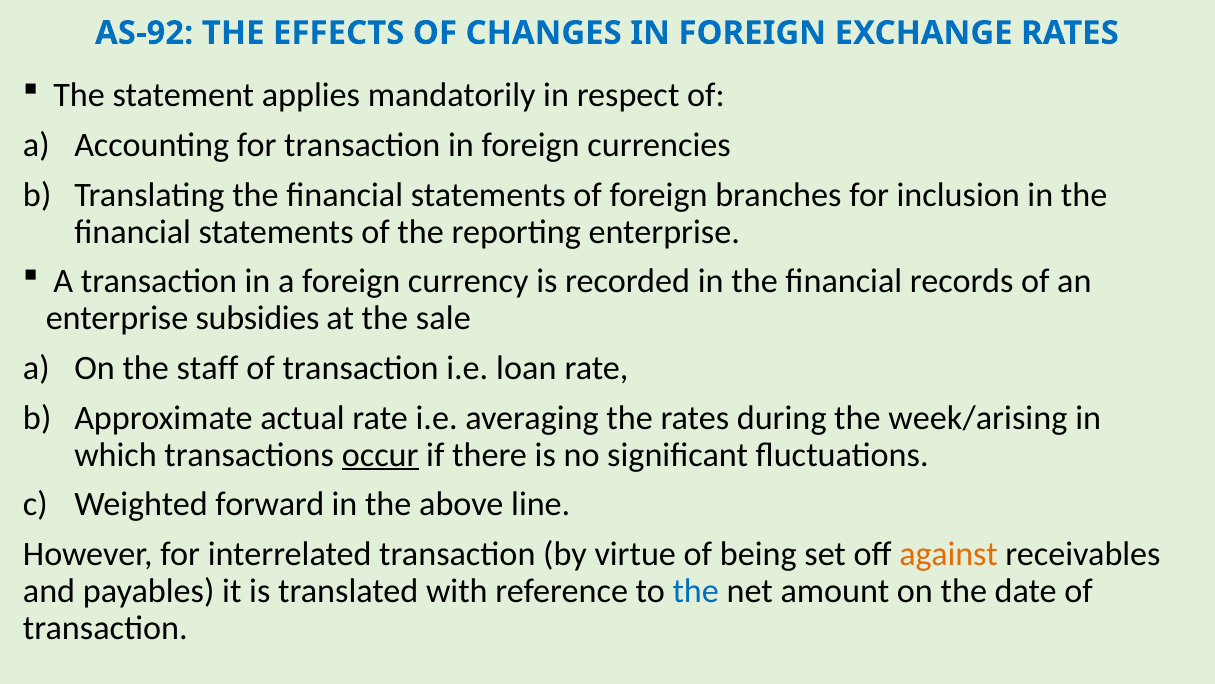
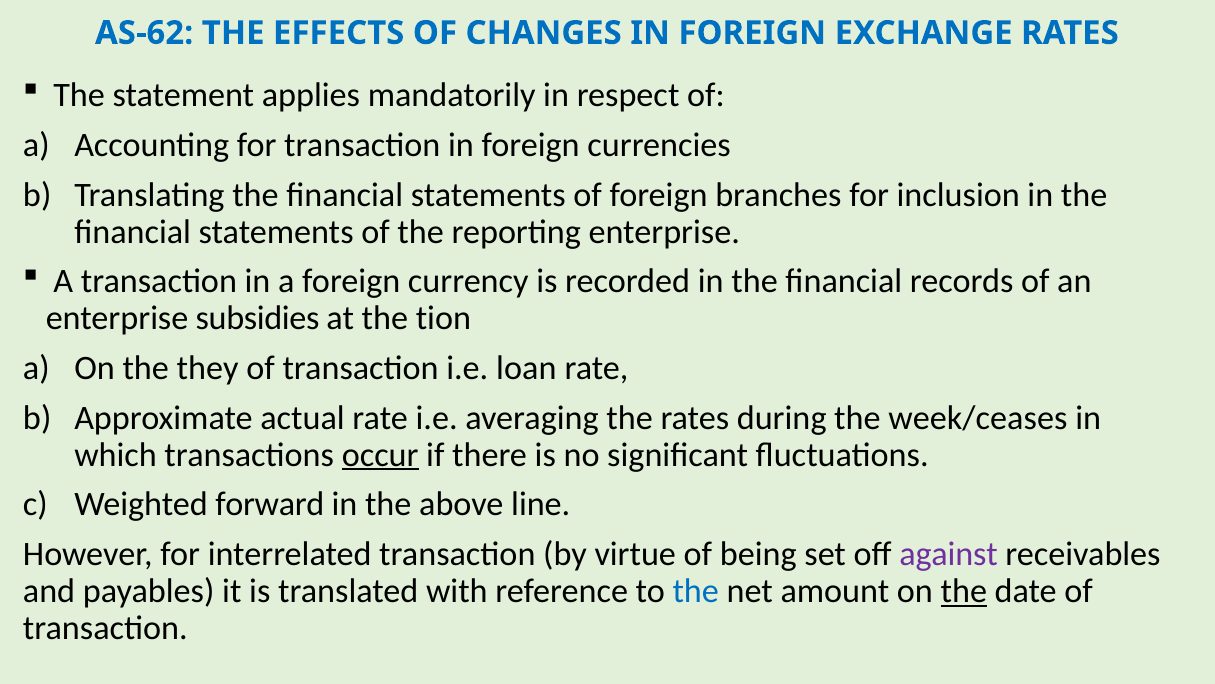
AS-92: AS-92 -> AS-62
sale: sale -> tion
staff: staff -> they
week/arising: week/arising -> week/ceases
against colour: orange -> purple
the at (964, 591) underline: none -> present
